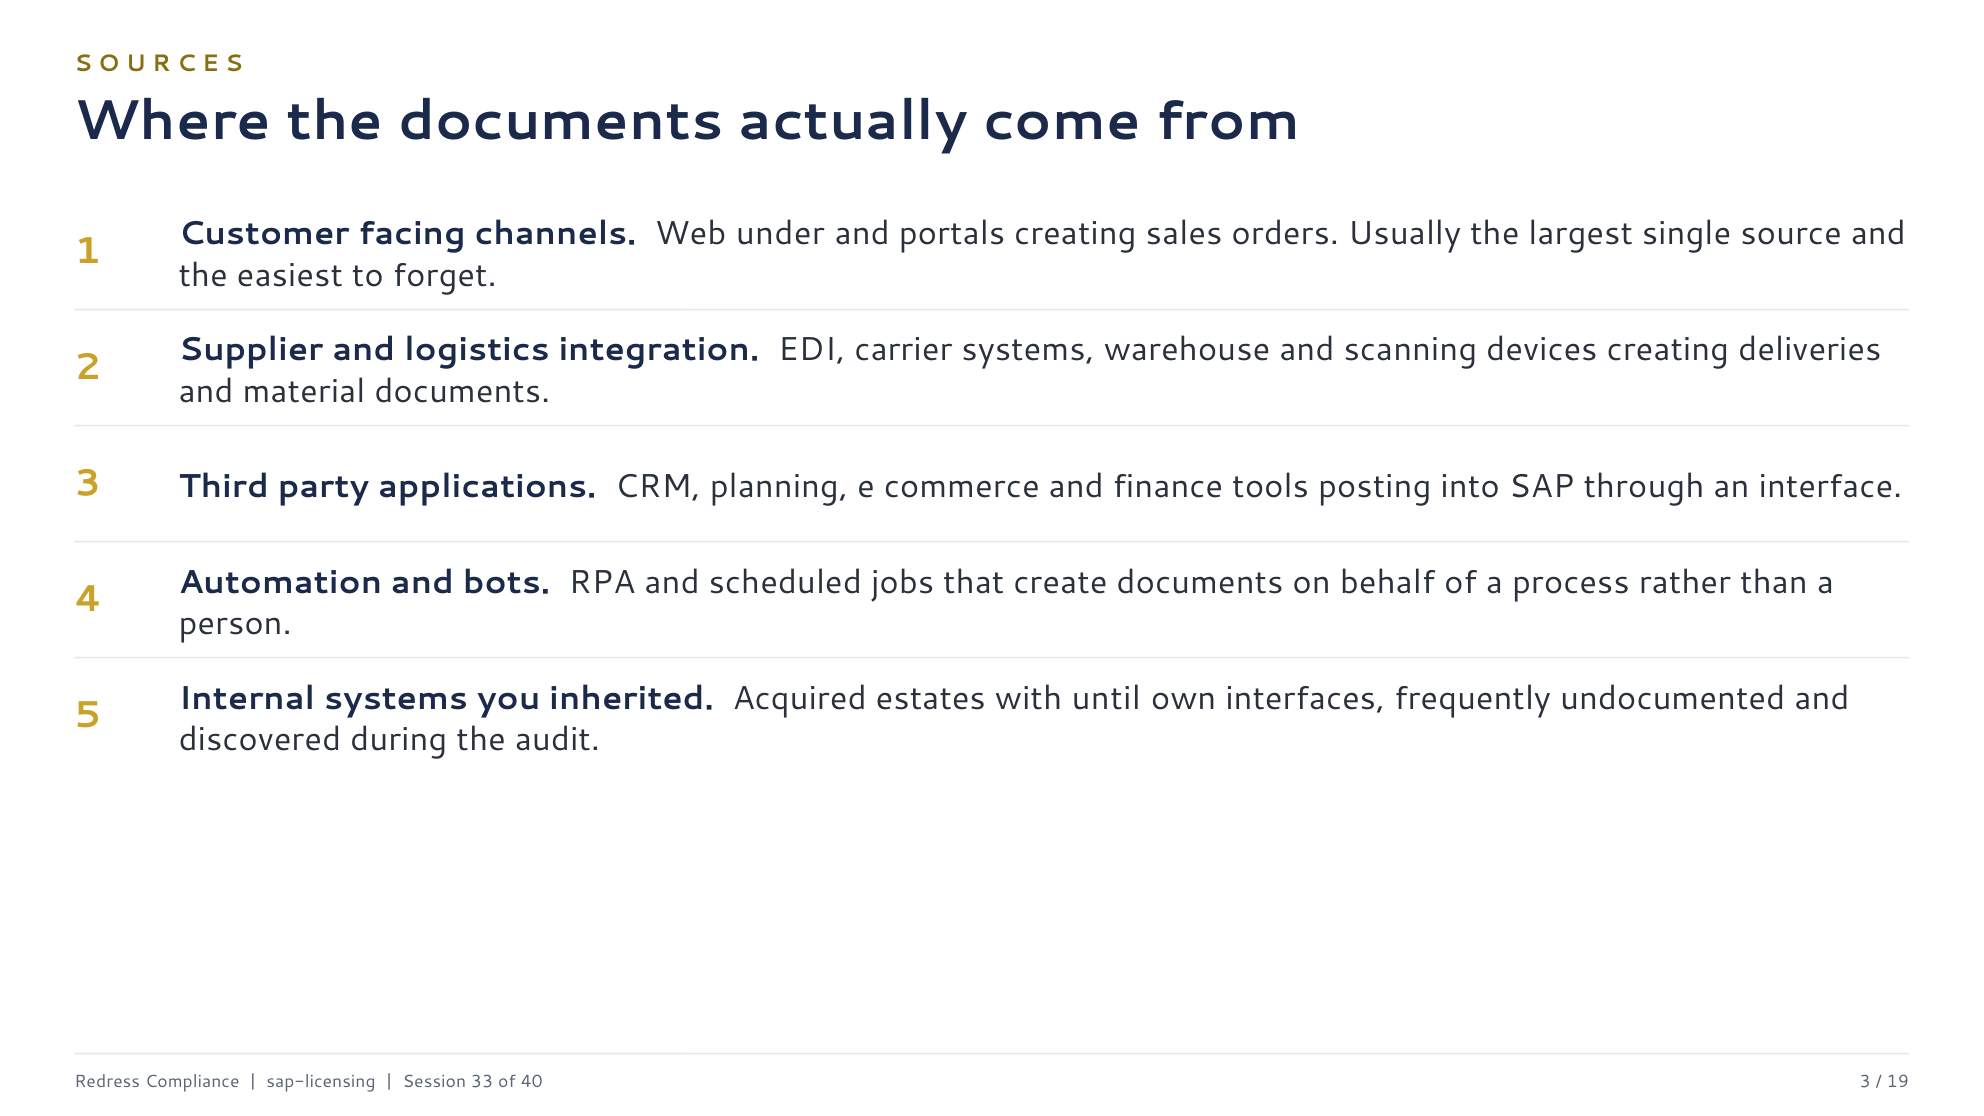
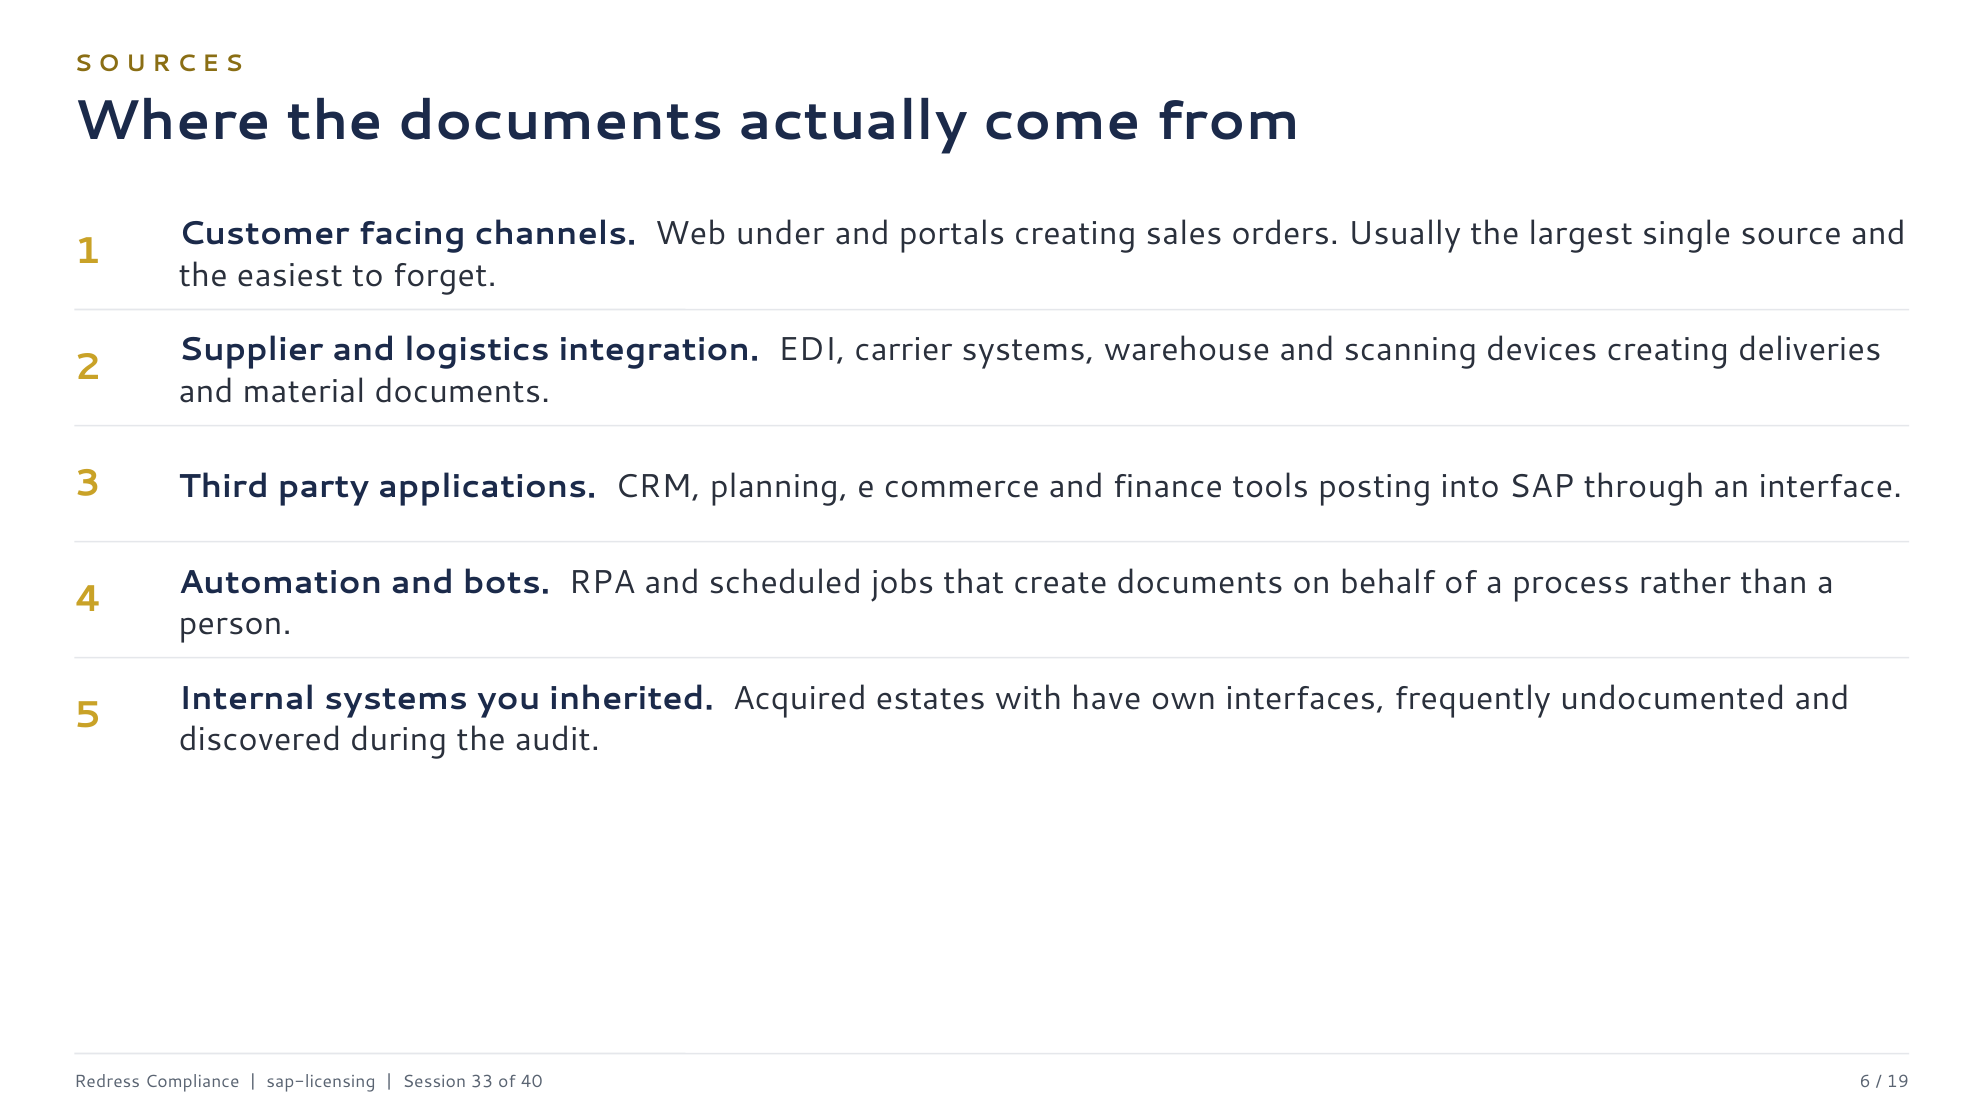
until: until -> have
40 3: 3 -> 6
